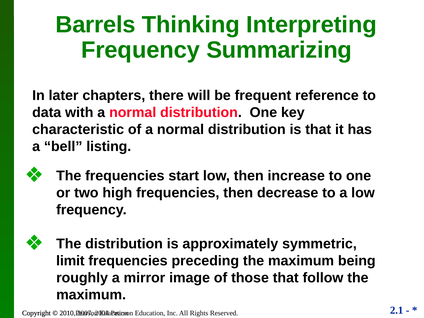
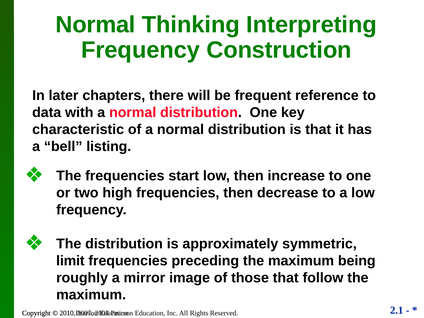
Barrels at (96, 25): Barrels -> Normal
Summarizing: Summarizing -> Construction
